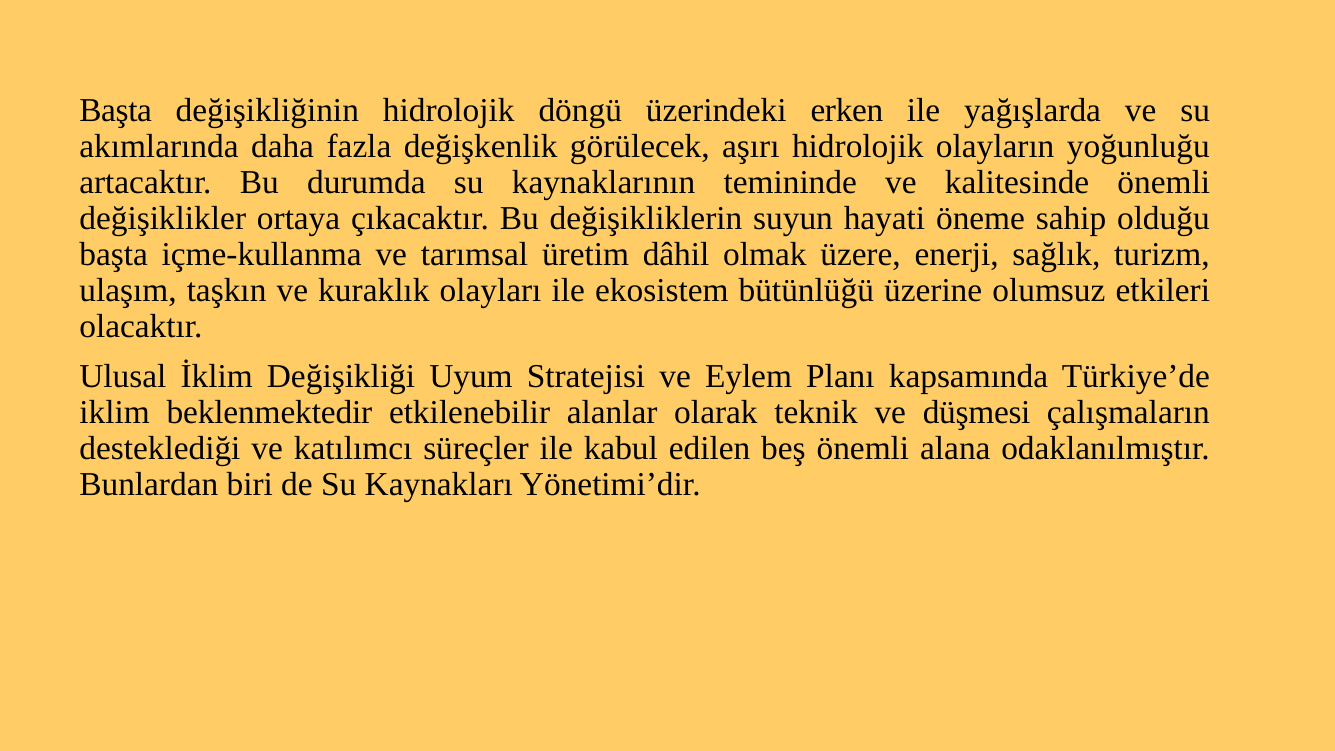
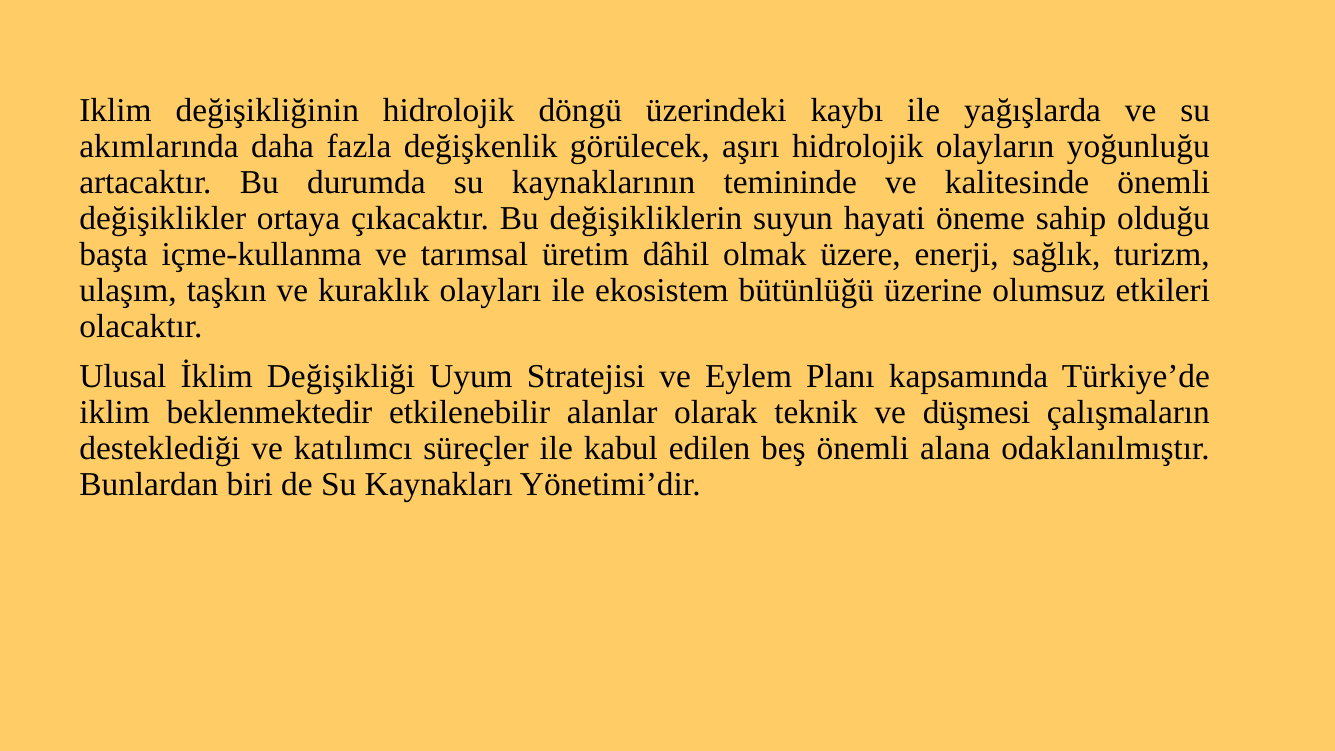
Başta at (116, 111): Başta -> Iklim
erken: erken -> kaybı
